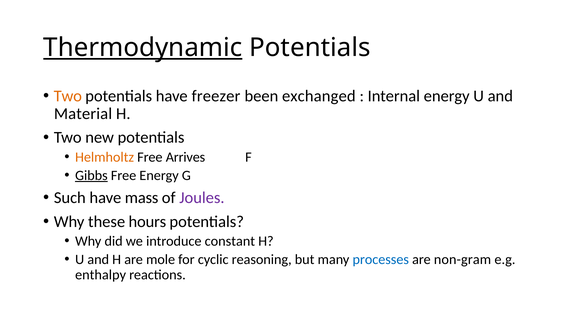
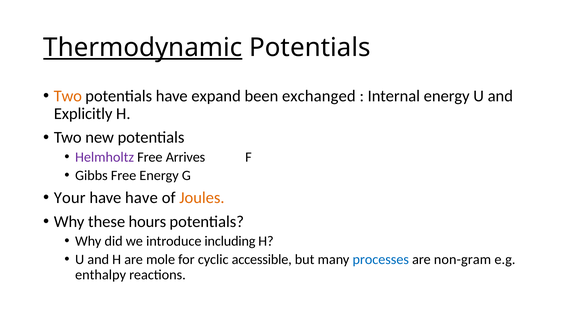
freezer: freezer -> expand
Material: Material -> Explicitly
Helmholtz colour: orange -> purple
Gibbs underline: present -> none
Such: Such -> Your
have mass: mass -> have
Joules colour: purple -> orange
constant: constant -> including
reasoning: reasoning -> accessible
